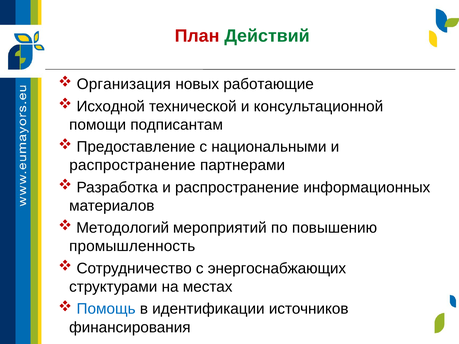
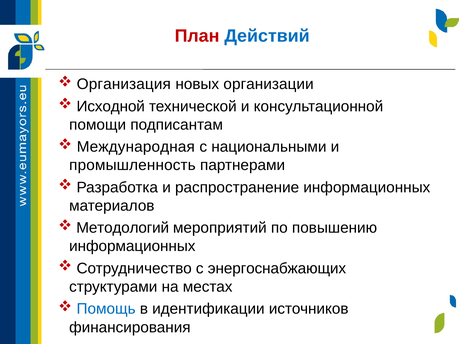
Действий colour: green -> blue
работающие: работающие -> организации
Предоставление: Предоставление -> Международная
распространение at (132, 165): распространение -> промышленность
промышленность at (132, 246): промышленность -> информационных
